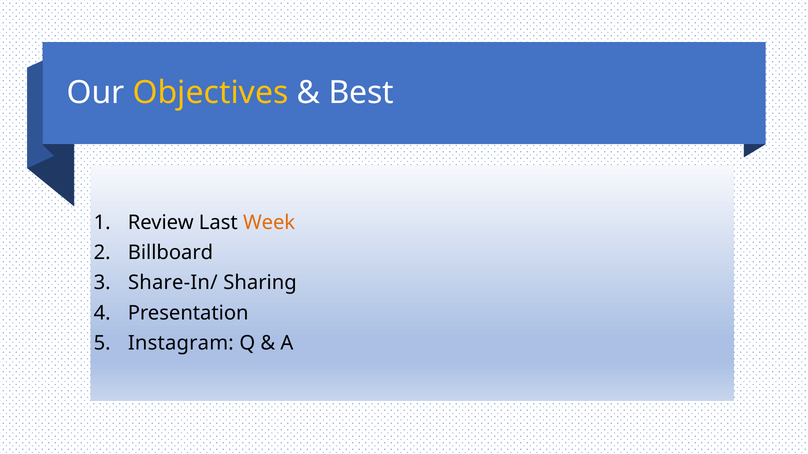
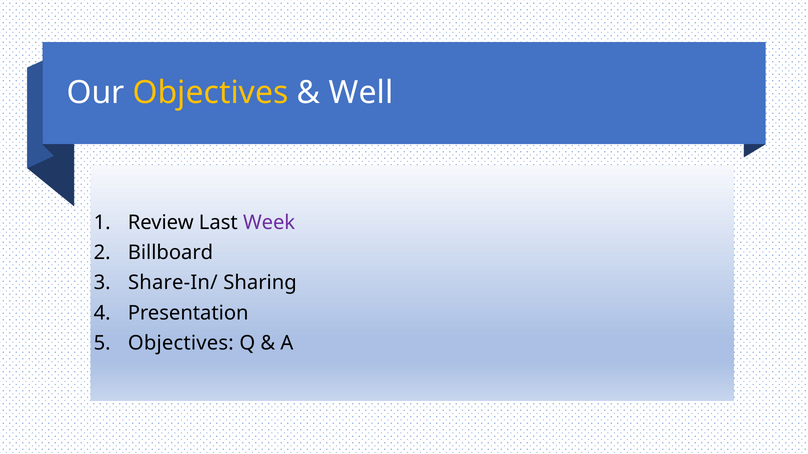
Best: Best -> Well
Week colour: orange -> purple
Instagram at (181, 344): Instagram -> Objectives
